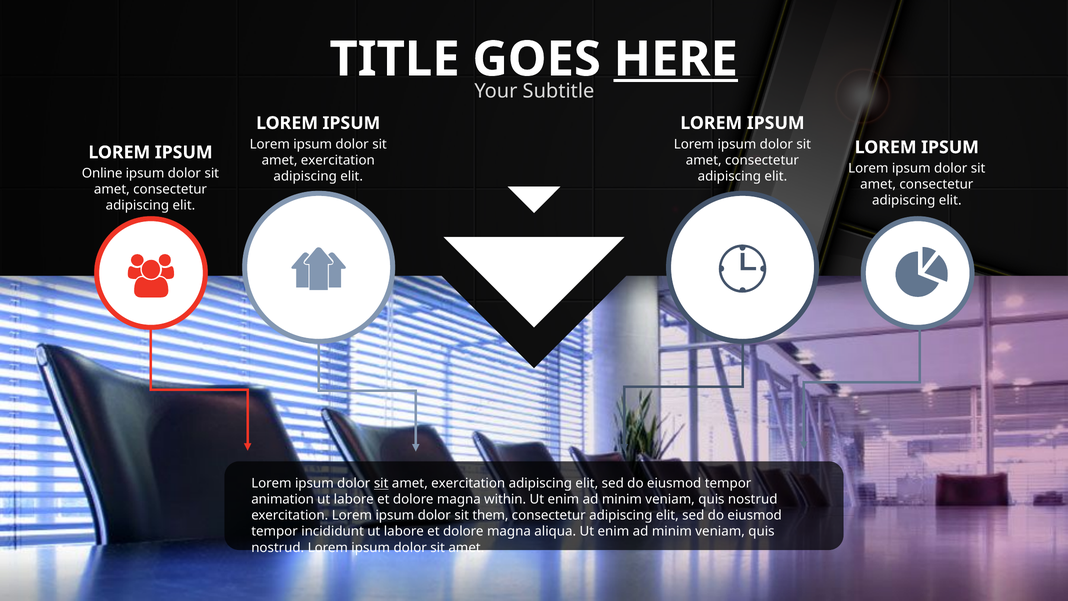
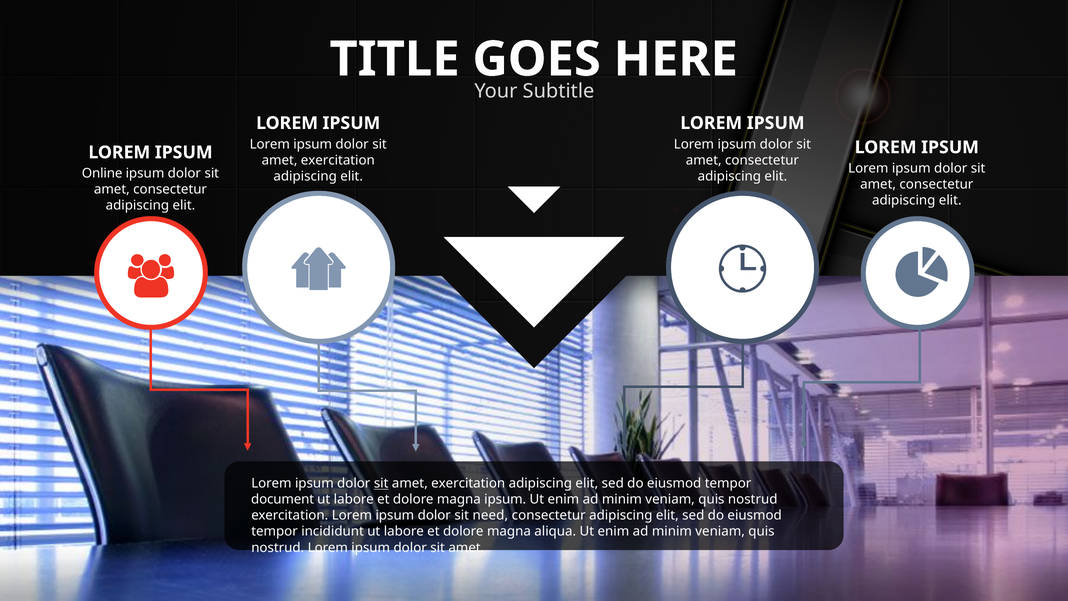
HERE underline: present -> none
animation: animation -> document
magna within: within -> ipsum
them: them -> need
